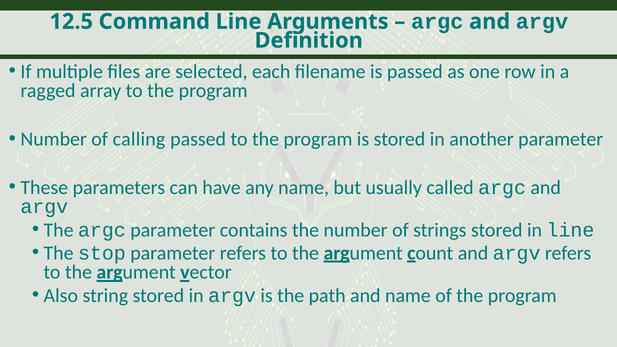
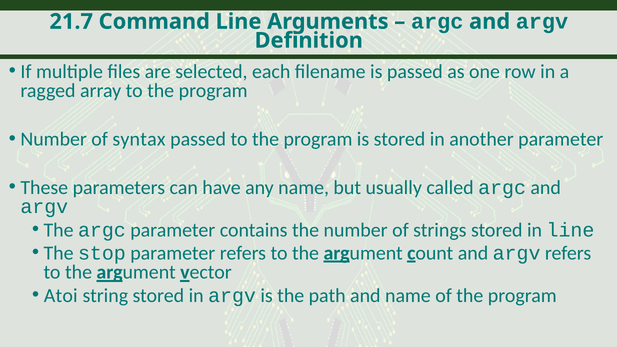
12.5: 12.5 -> 21.7
calling: calling -> syntax
Also: Also -> Atoi
